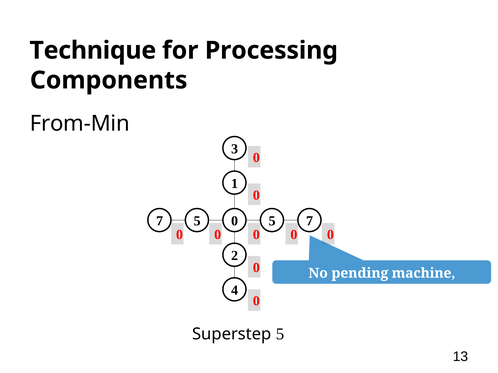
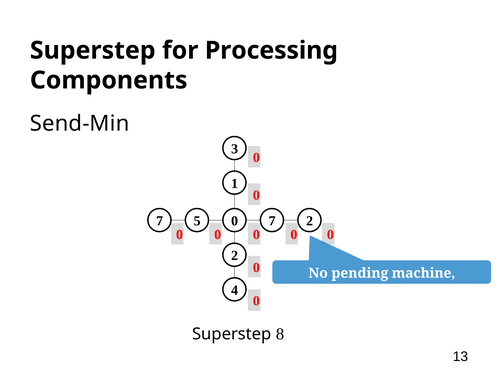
Technique at (93, 50): Technique -> Superstep
From-Min: From-Min -> Send-Min
5 5: 5 -> 7
7 7: 7 -> 2
Superstep 5: 5 -> 8
